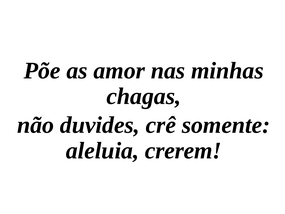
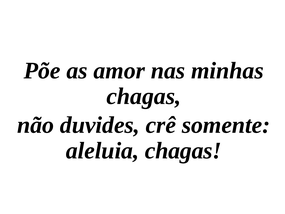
aleluia crerem: crerem -> chagas
